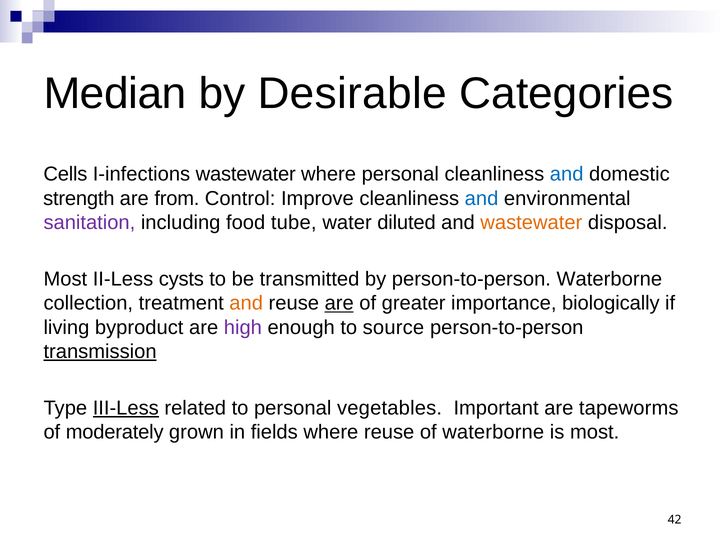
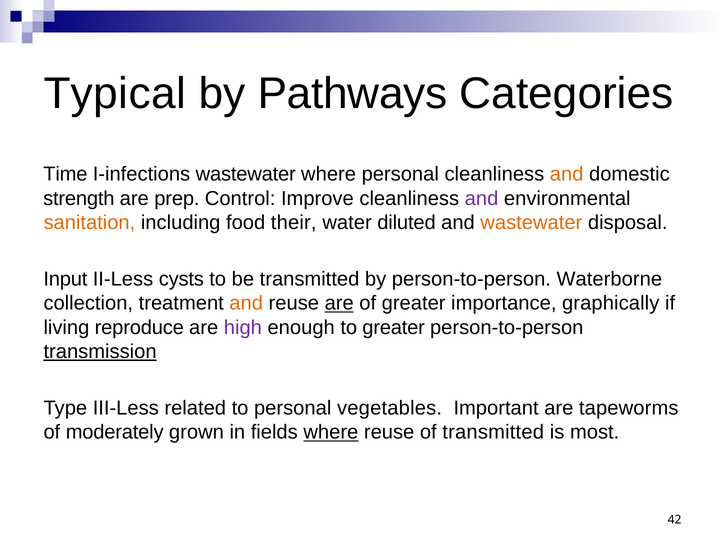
Median: Median -> Typical
Desirable: Desirable -> Pathways
Cells: Cells -> Time
and at (567, 174) colour: blue -> orange
from: from -> prep
and at (482, 198) colour: blue -> purple
sanitation colour: purple -> orange
tube: tube -> their
Most at (65, 279): Most -> Input
biologically: biologically -> graphically
byproduct: byproduct -> reproduce
to source: source -> greater
III-Less underline: present -> none
where at (331, 432) underline: none -> present
of waterborne: waterborne -> transmitted
